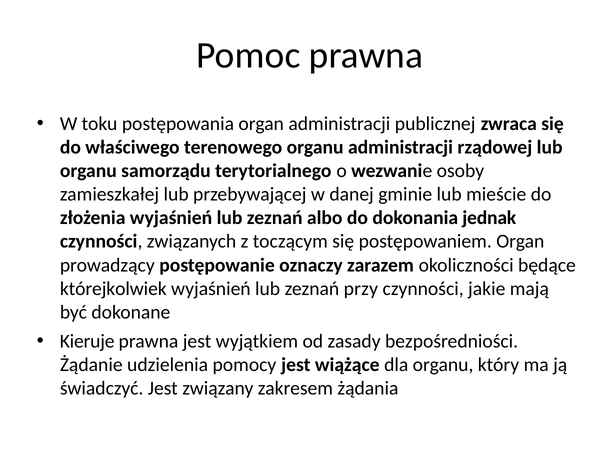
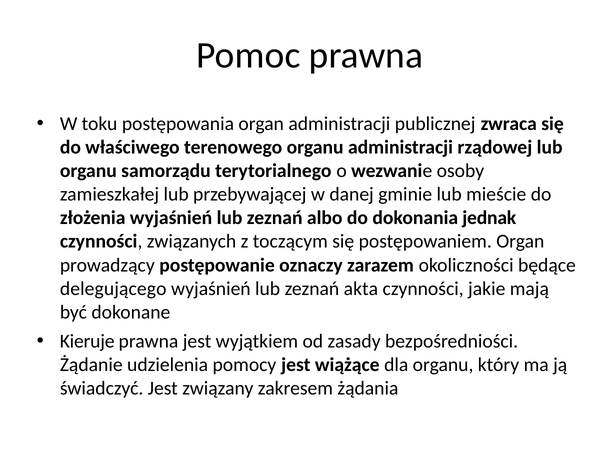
którejkolwiek: którejkolwiek -> delegującego
przy: przy -> akta
